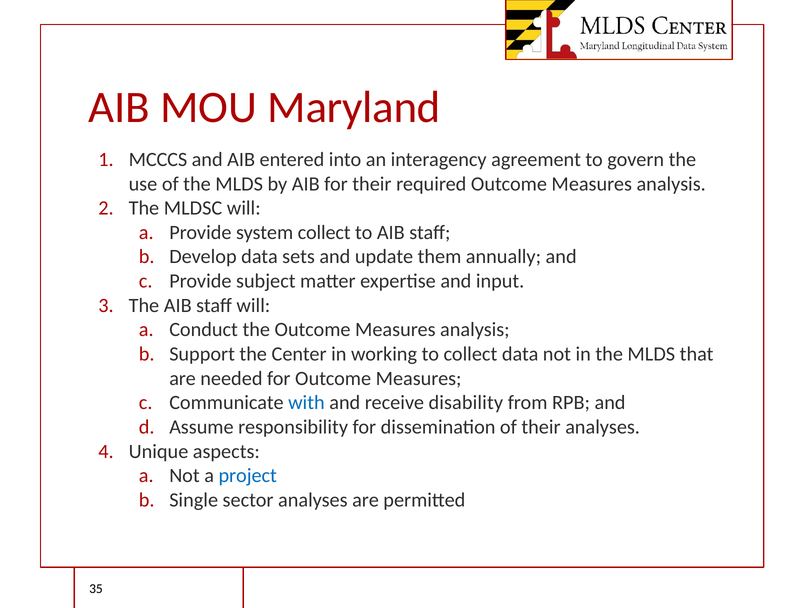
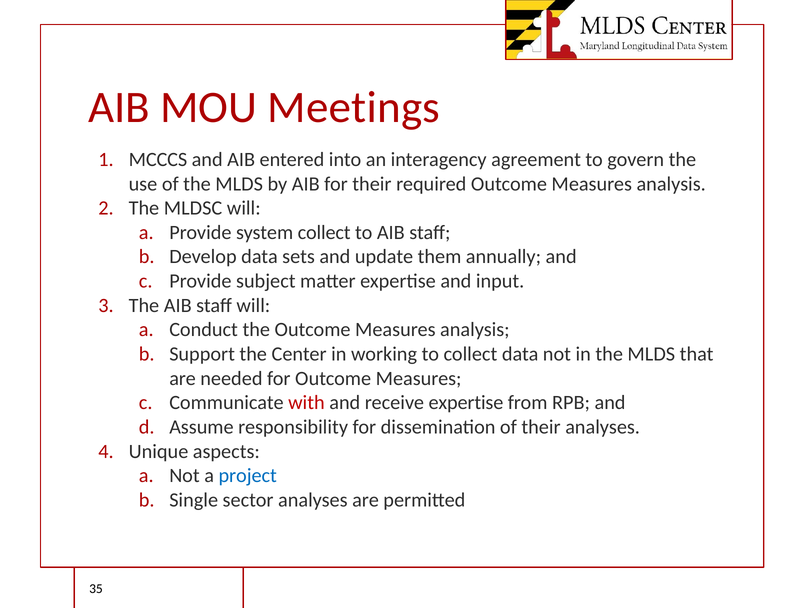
Maryland: Maryland -> Meetings
with colour: blue -> red
receive disability: disability -> expertise
